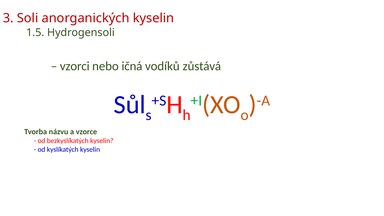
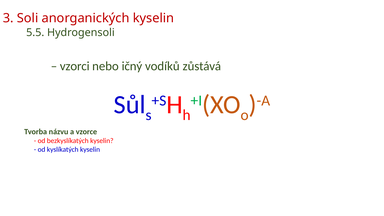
1.5: 1.5 -> 5.5
ičná: ičná -> ičný
